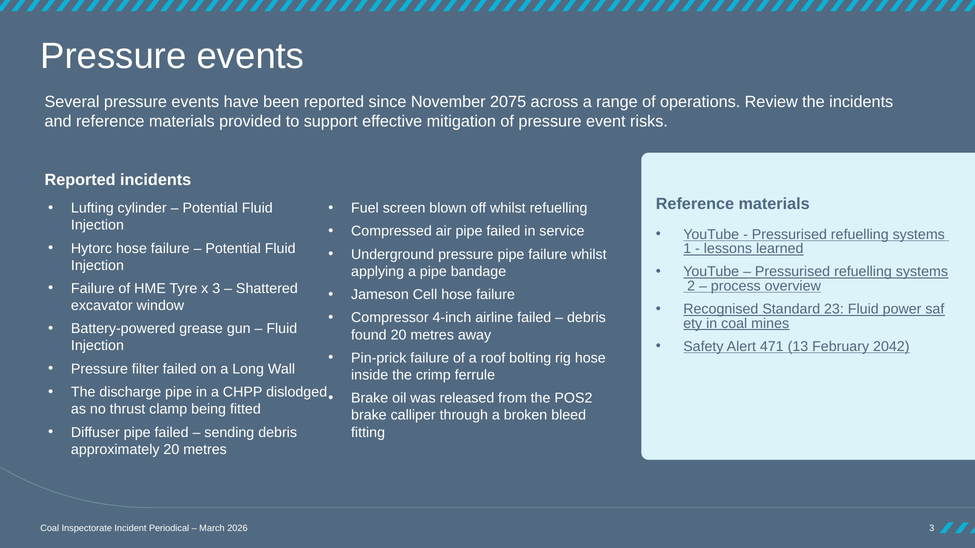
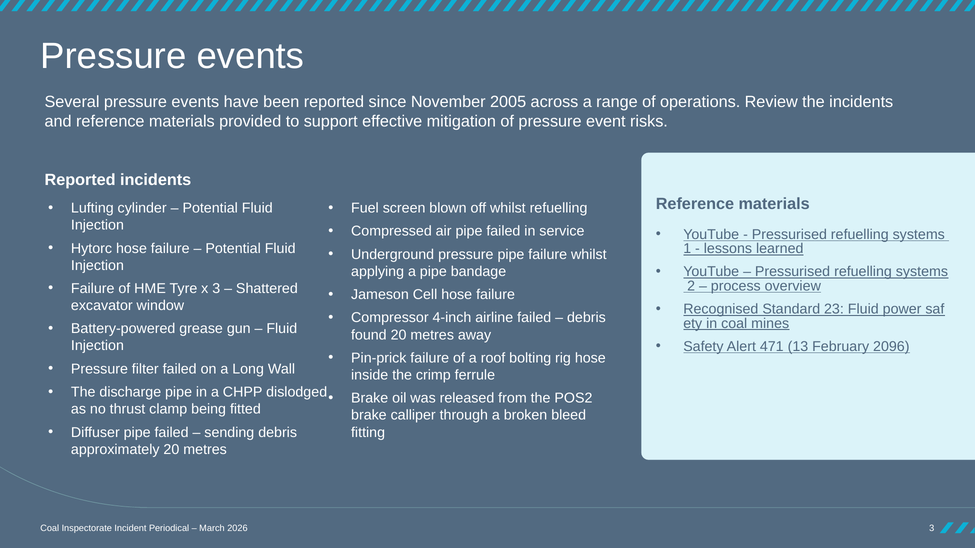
2075: 2075 -> 2005
2042: 2042 -> 2096
